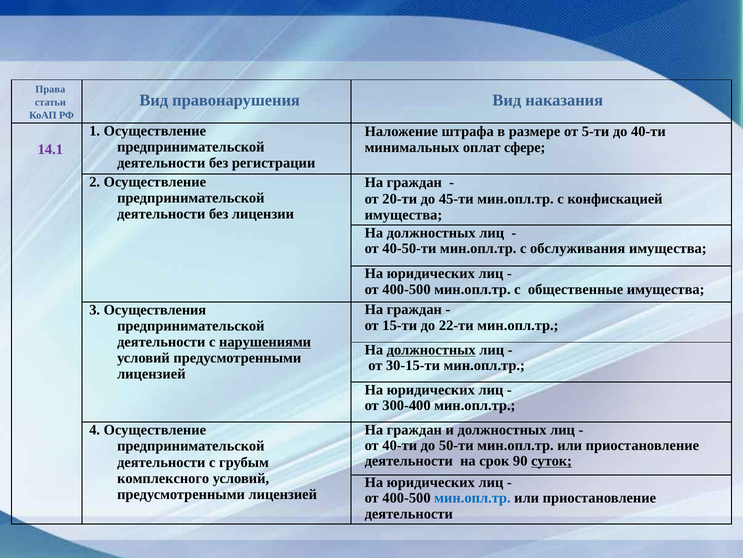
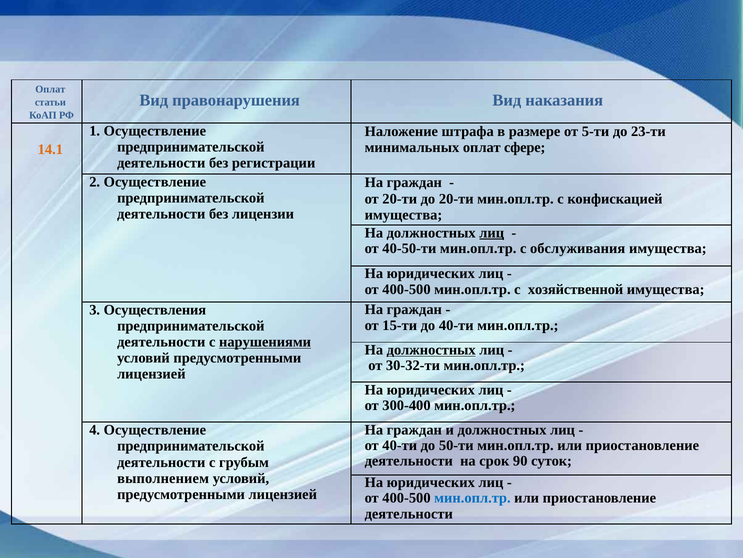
Права at (50, 89): Права -> Оплат
до 40-ти: 40-ти -> 23-ти
14.1 colour: purple -> orange
до 45-ти: 45-ти -> 20-ти
лиц at (492, 232) underline: none -> present
общественные: общественные -> хозяйственной
до 22-ти: 22-ти -> 40-ти
30-15-ти: 30-15-ти -> 30-32-ти
суток underline: present -> none
комплексного: комплексного -> выполнением
